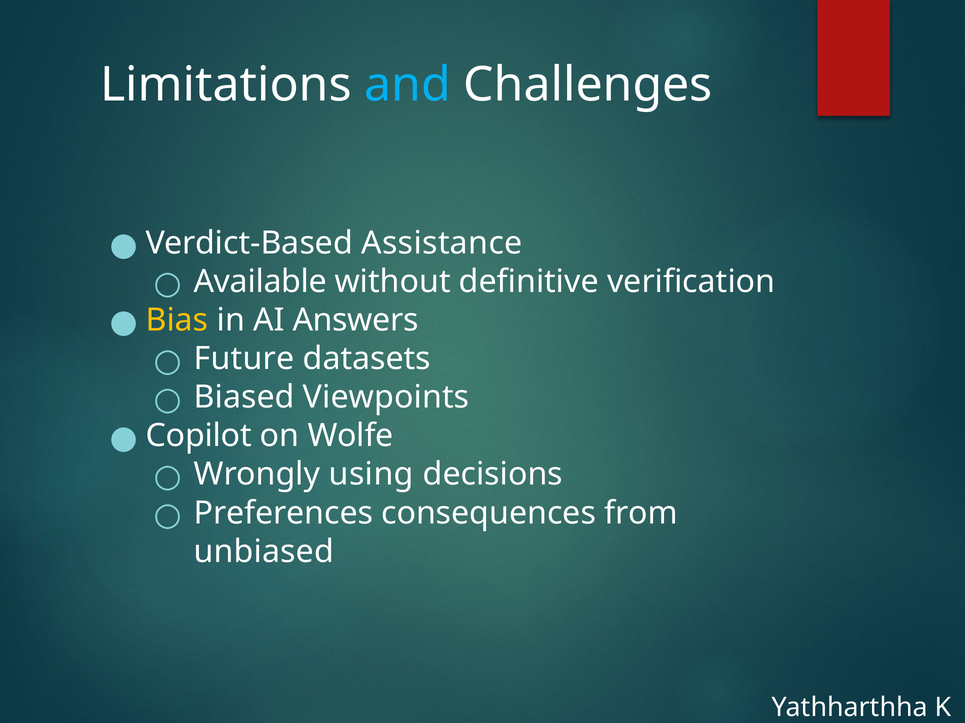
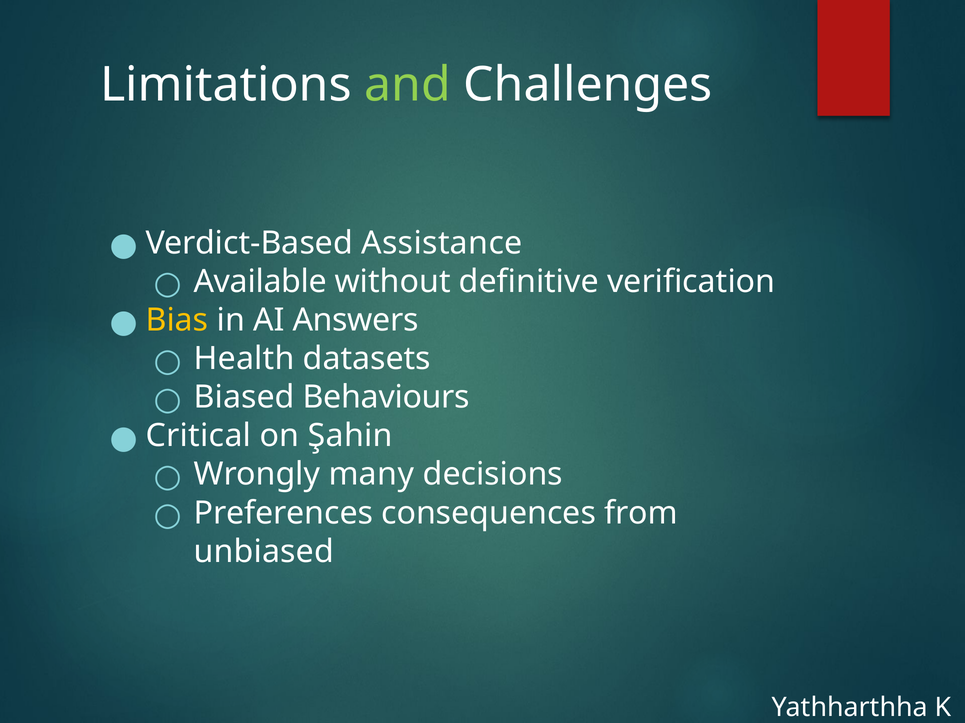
and colour: light blue -> light green
Future: Future -> Health
Viewpoints: Viewpoints -> Behaviours
Copilot: Copilot -> Critical
Wolfe: Wolfe -> Şahin
using: using -> many
